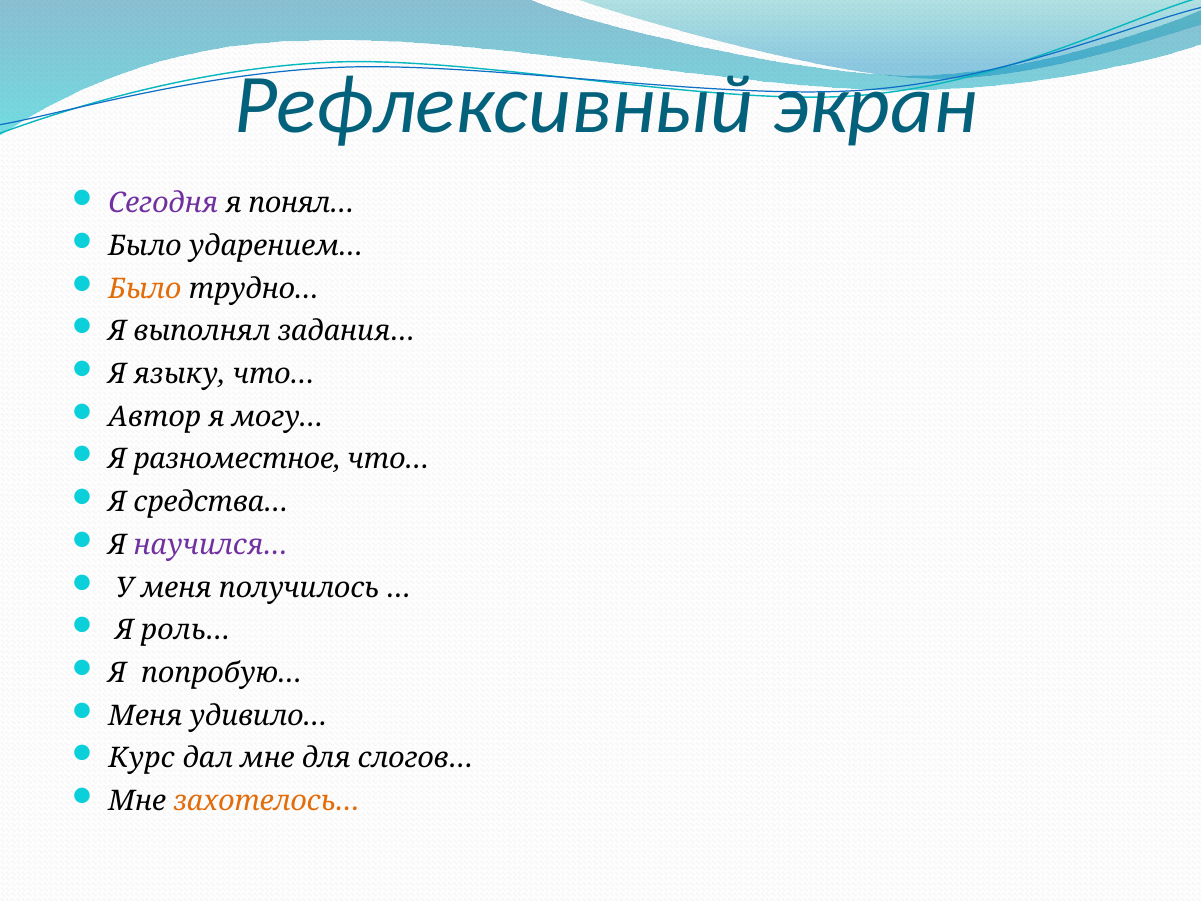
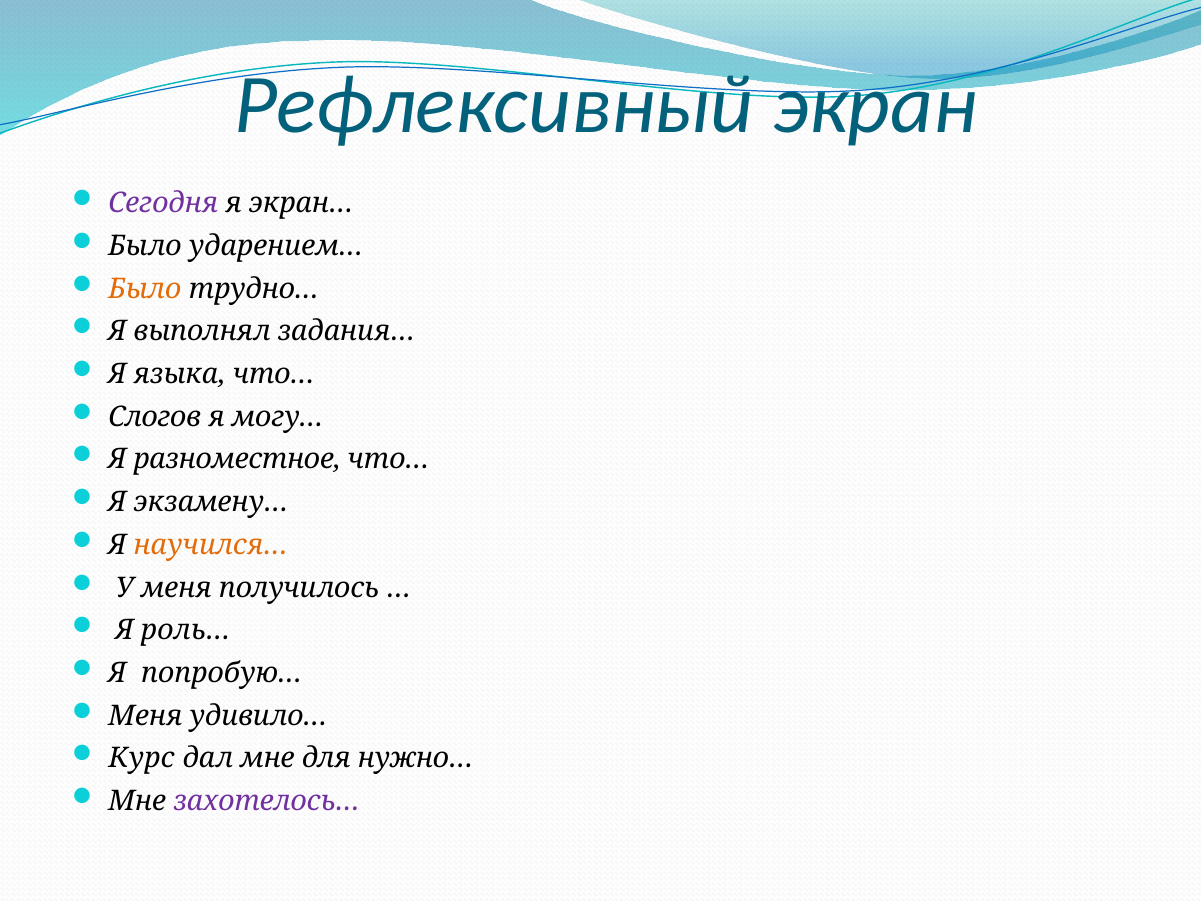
понял…: понял… -> экран…
языку: языку -> языка
Автор: Автор -> Слогов
средства…: средства… -> экзамену…
научился… colour: purple -> orange
слогов…: слогов… -> нужно…
захотелось… colour: orange -> purple
